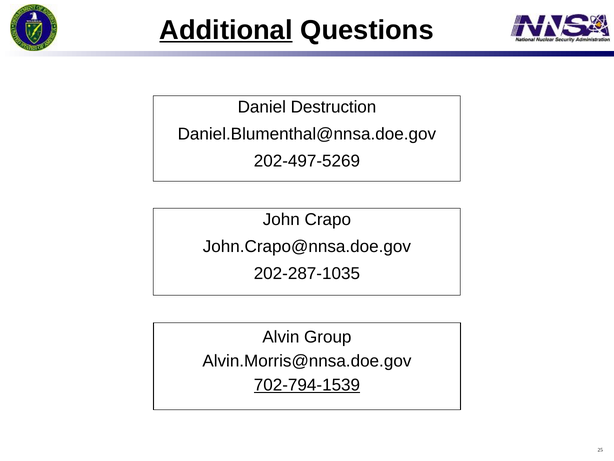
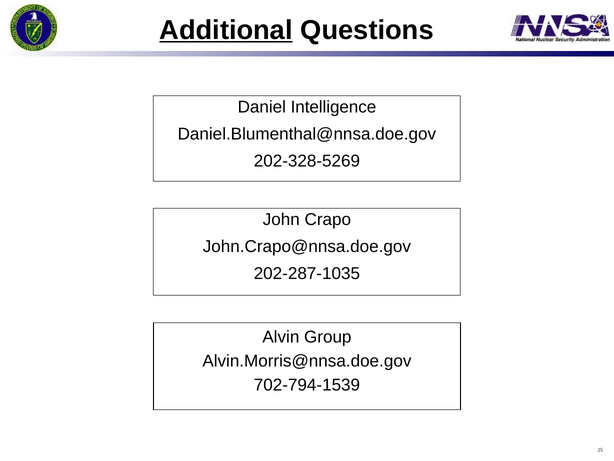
Destruction: Destruction -> Intelligence
202-497-5269: 202-497-5269 -> 202-328-5269
702-794-1539 underline: present -> none
